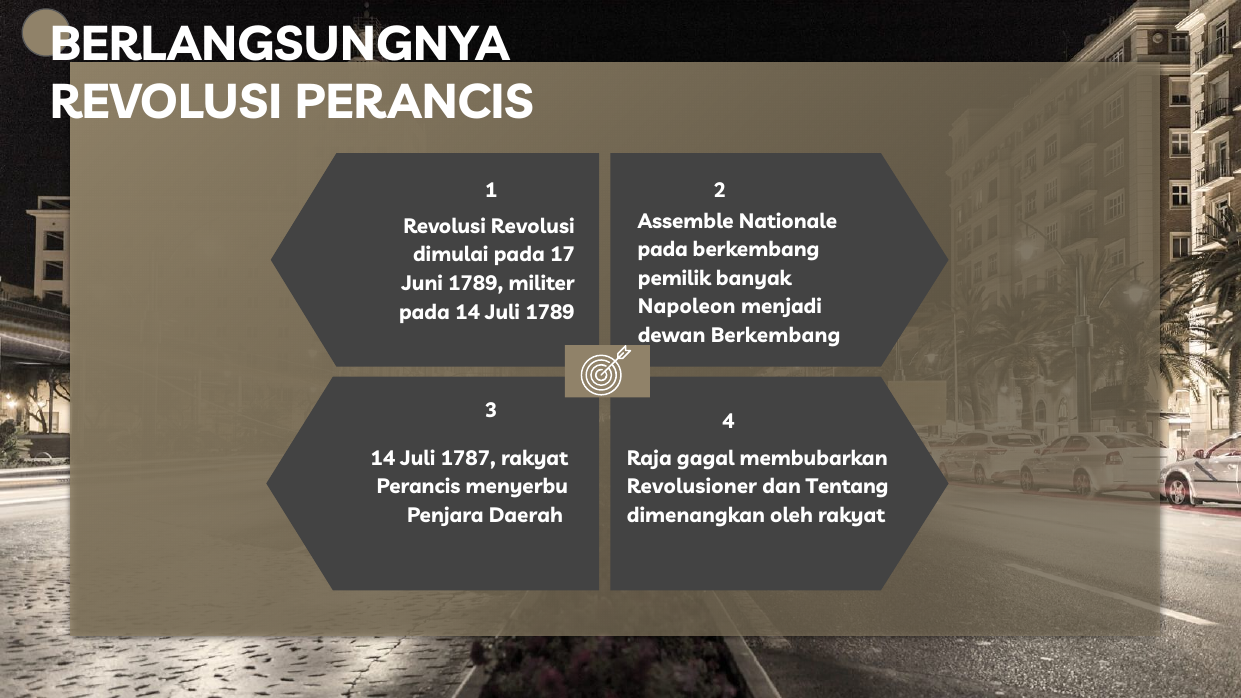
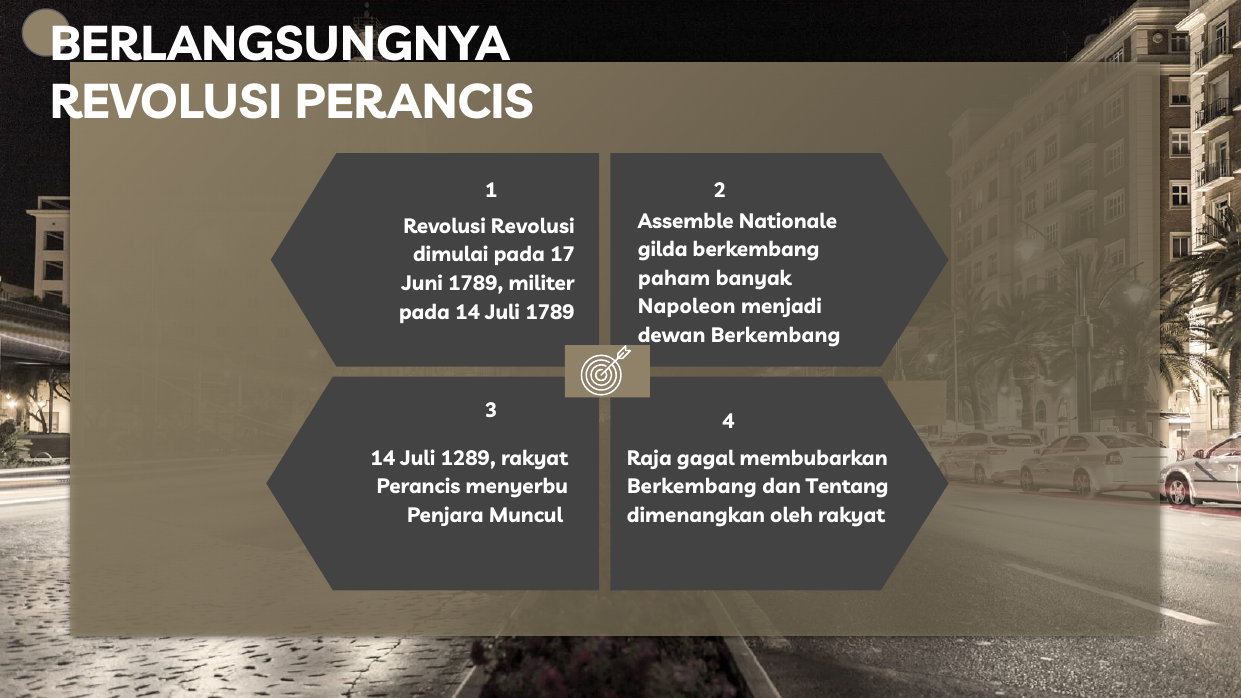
pada at (663, 250): pada -> gilda
pemilik: pemilik -> paham
1787: 1787 -> 1289
Revolusioner at (692, 487): Revolusioner -> Berkembang
Daerah: Daerah -> Muncul
